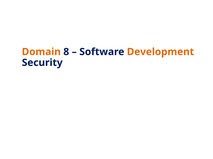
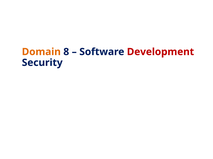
Development colour: orange -> red
